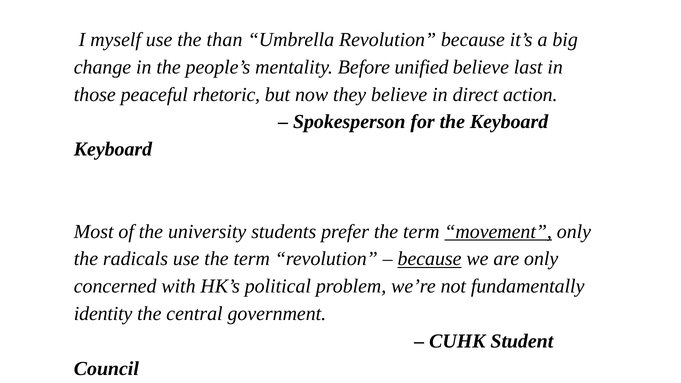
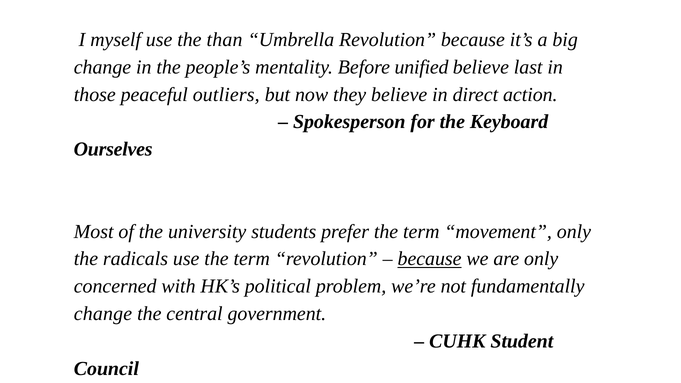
rhetoric: rhetoric -> outliers
Keyboard at (113, 149): Keyboard -> Ourselves
movement underline: present -> none
identity at (103, 314): identity -> change
